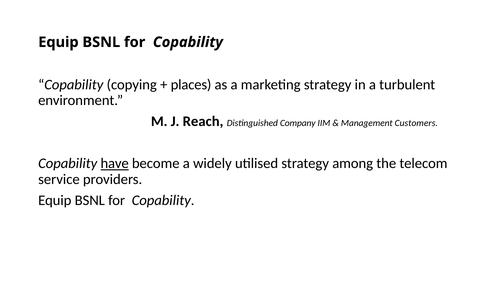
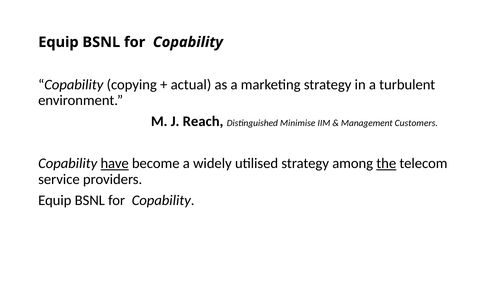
places: places -> actual
Company: Company -> Minimise
the underline: none -> present
